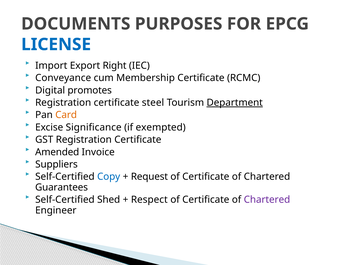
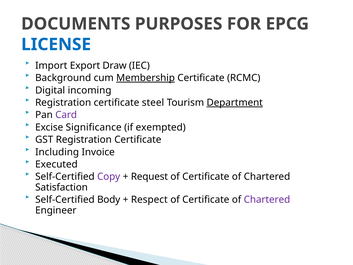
Right: Right -> Draw
Conveyance: Conveyance -> Background
Membership underline: none -> present
promotes: promotes -> incoming
Card colour: orange -> purple
Amended: Amended -> Including
Suppliers: Suppliers -> Executed
Copy colour: blue -> purple
Guarantees: Guarantees -> Satisfaction
Shed: Shed -> Body
